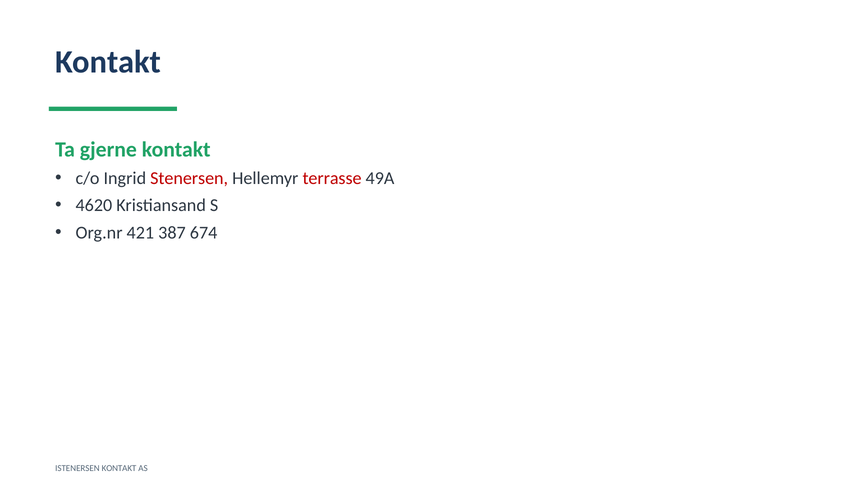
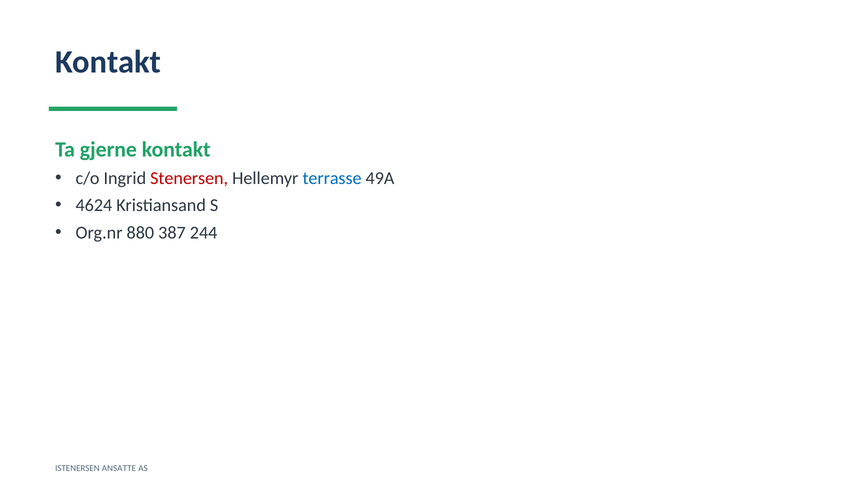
terrasse colour: red -> blue
4620: 4620 -> 4624
421: 421 -> 880
674: 674 -> 244
ISTENERSEN KONTAKT: KONTAKT -> ANSATTE
